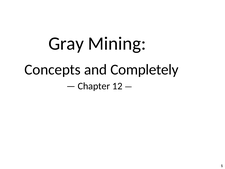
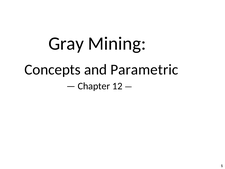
Completely: Completely -> Parametric
